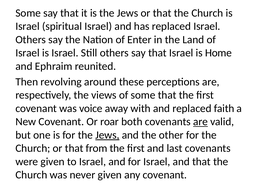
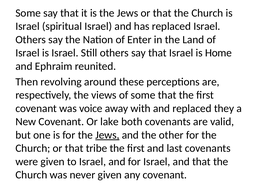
faith: faith -> they
roar: roar -> lake
are at (200, 122) underline: present -> none
from: from -> tribe
